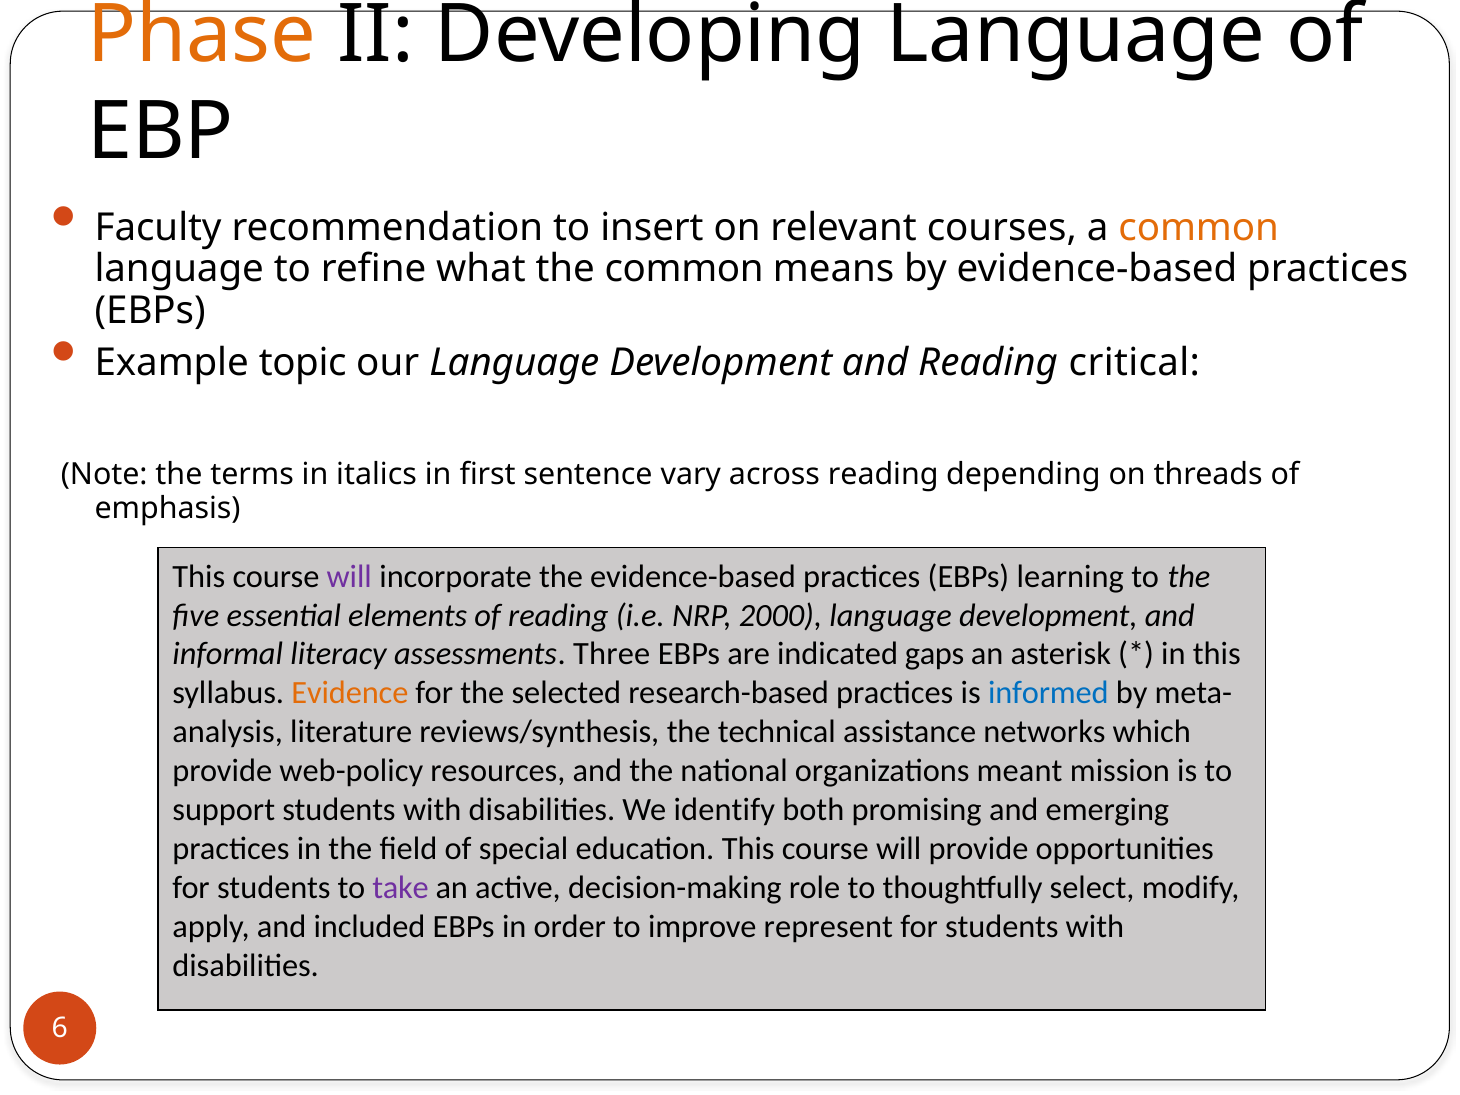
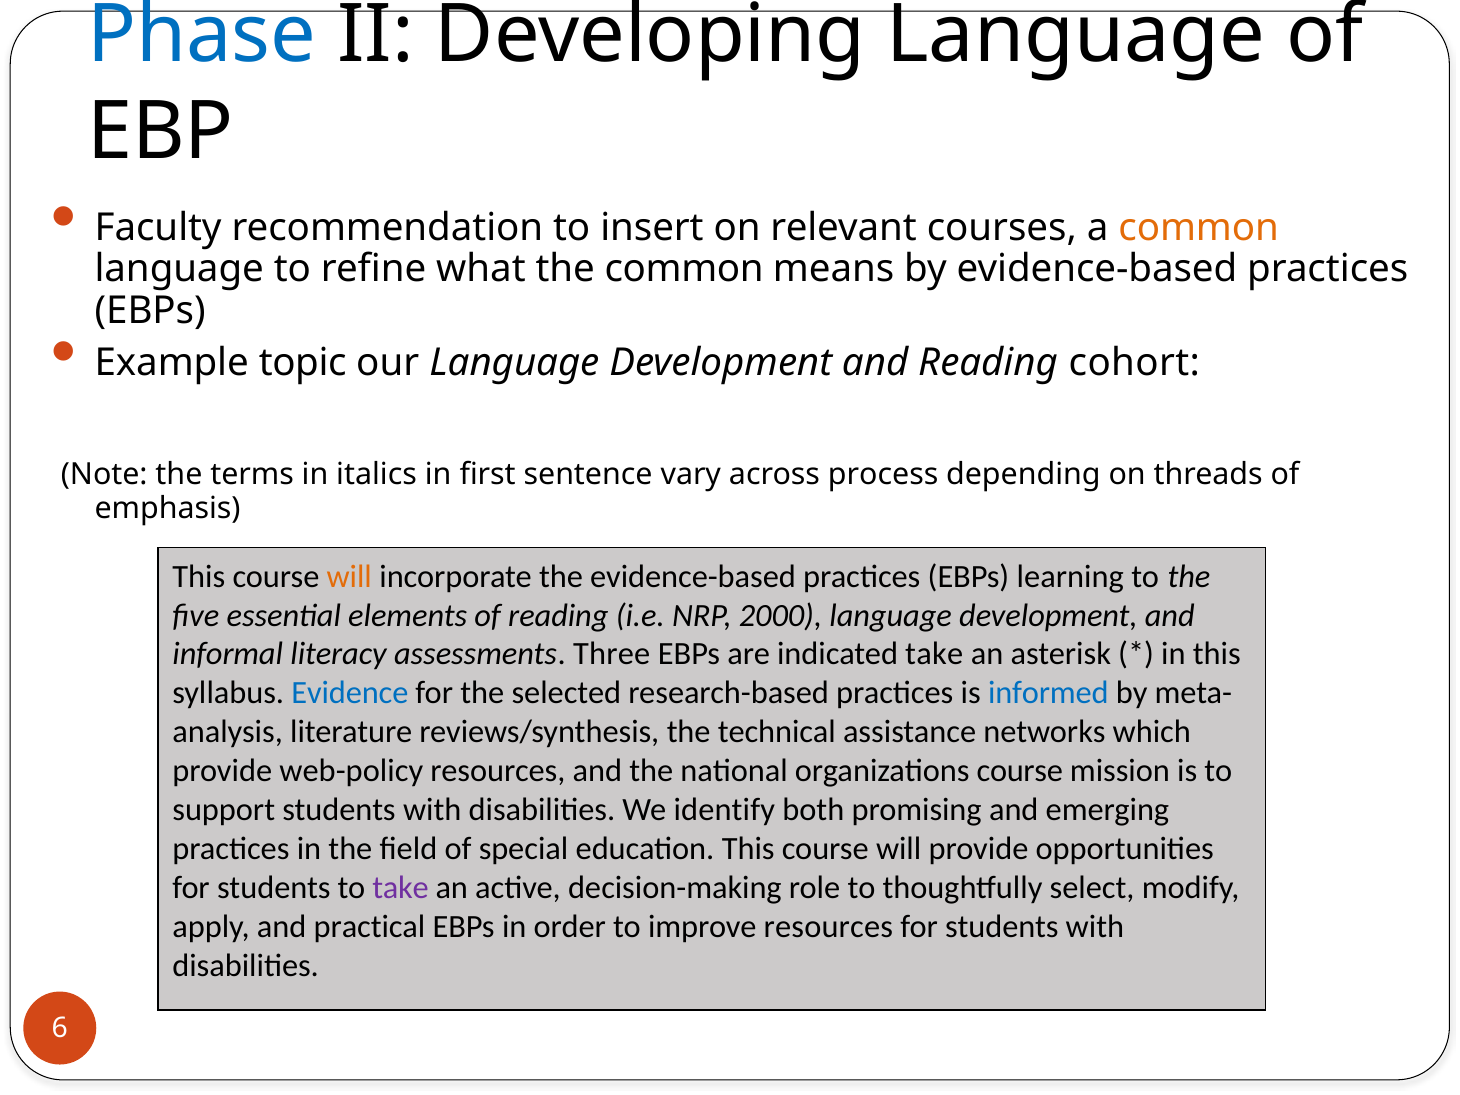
Phase colour: orange -> blue
critical: critical -> cohort
across reading: reading -> process
will at (349, 576) colour: purple -> orange
indicated gaps: gaps -> take
Evidence colour: orange -> blue
organizations meant: meant -> course
included: included -> practical
improve represent: represent -> resources
